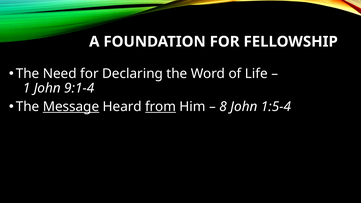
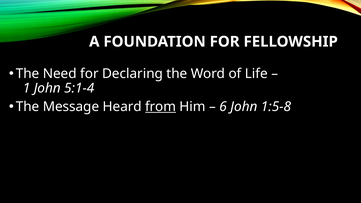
9:1-4: 9:1-4 -> 5:1-4
Message underline: present -> none
8: 8 -> 6
1:5-4: 1:5-4 -> 1:5-8
